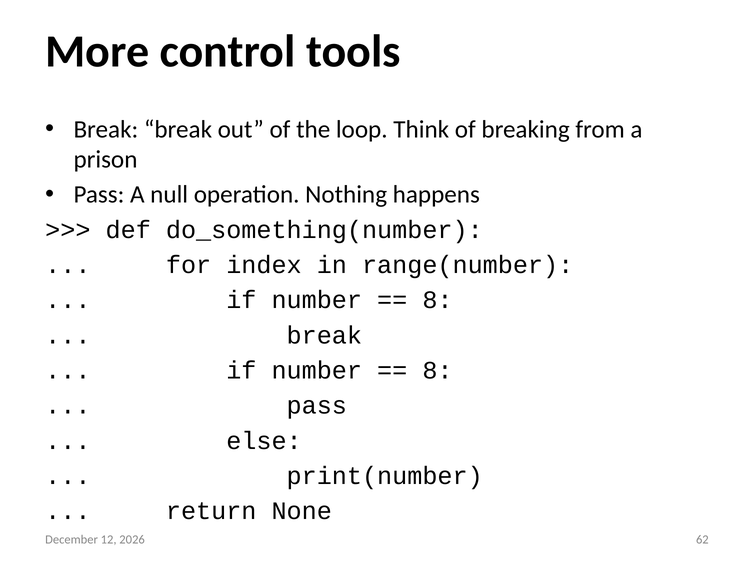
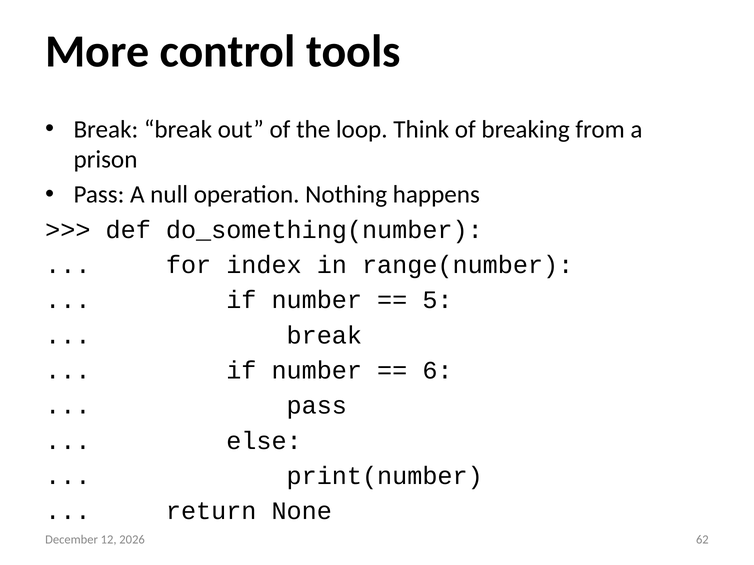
8 at (437, 300): 8 -> 5
8 at (437, 371): 8 -> 6
